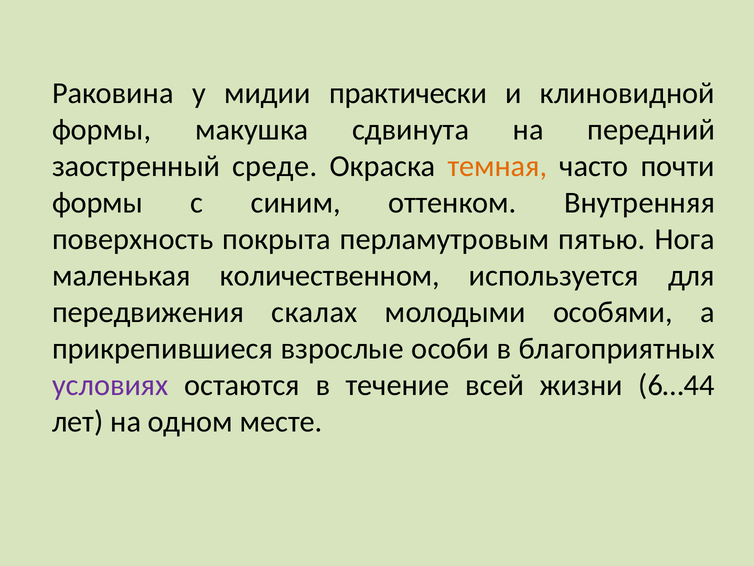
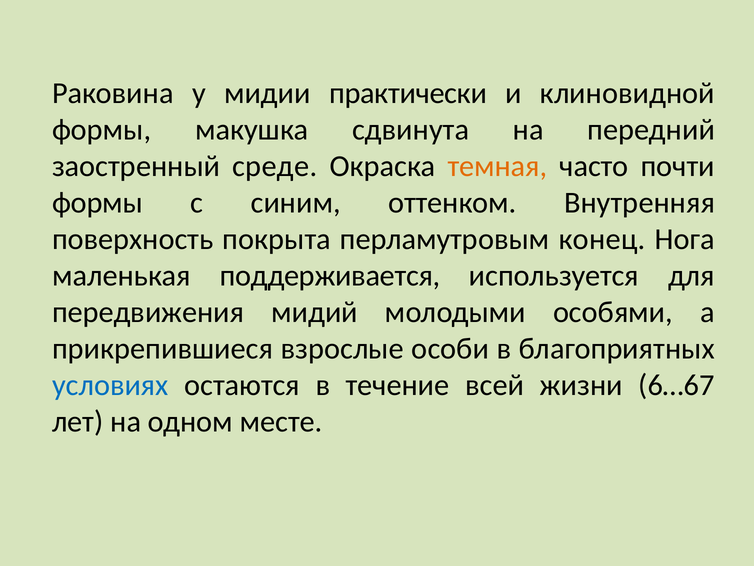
пятью: пятью -> конец
количественном: количественном -> поддерживается
скалах: скалах -> мидий
условиях colour: purple -> blue
6…44: 6…44 -> 6…67
